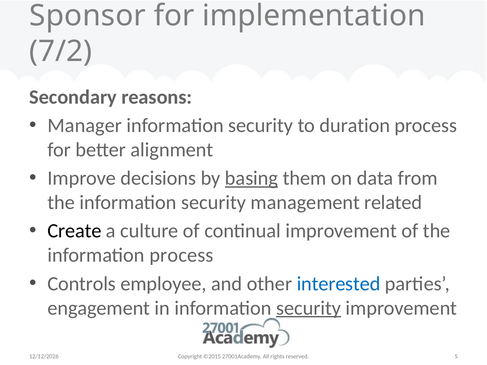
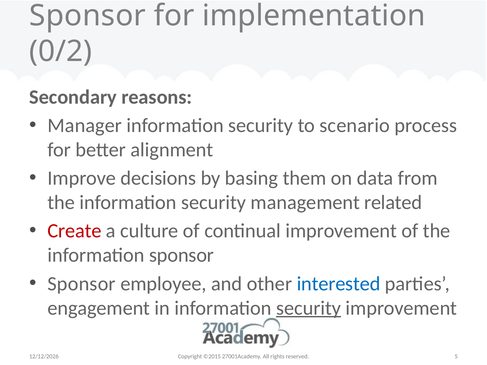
7/2: 7/2 -> 0/2
duration: duration -> scenario
basing underline: present -> none
Create colour: black -> red
information process: process -> sponsor
Controls at (82, 284): Controls -> Sponsor
